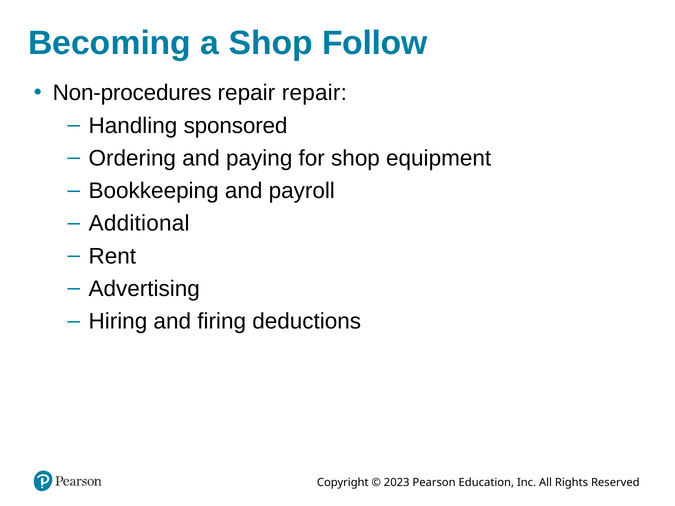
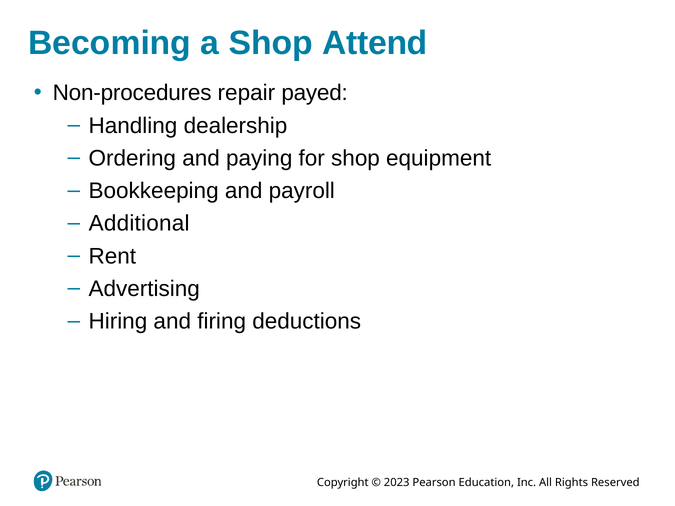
Follow: Follow -> Attend
repair repair: repair -> payed
sponsored: sponsored -> dealership
